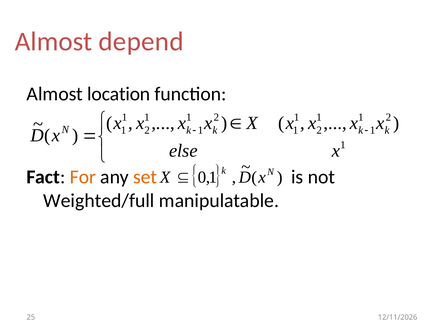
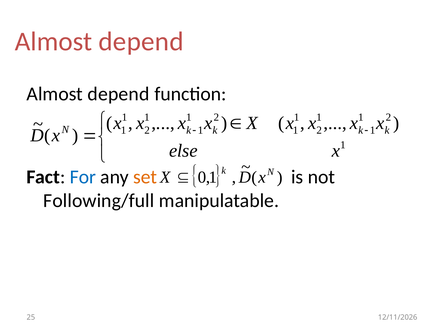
location at (119, 94): location -> depend
For colour: orange -> blue
Weighted/full: Weighted/full -> Following/full
